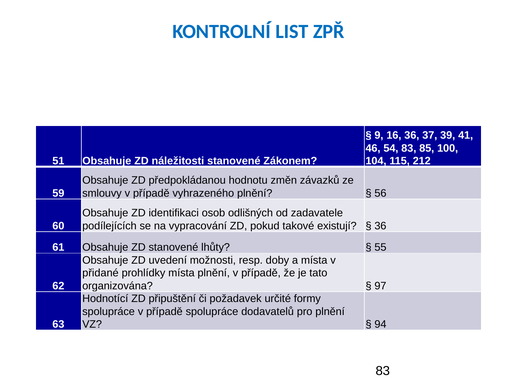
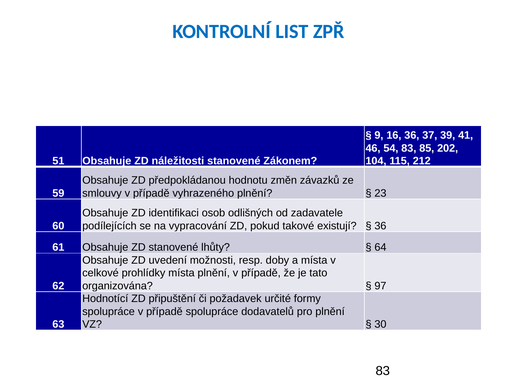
100: 100 -> 202
56: 56 -> 23
55: 55 -> 64
přidané: přidané -> celkové
94: 94 -> 30
